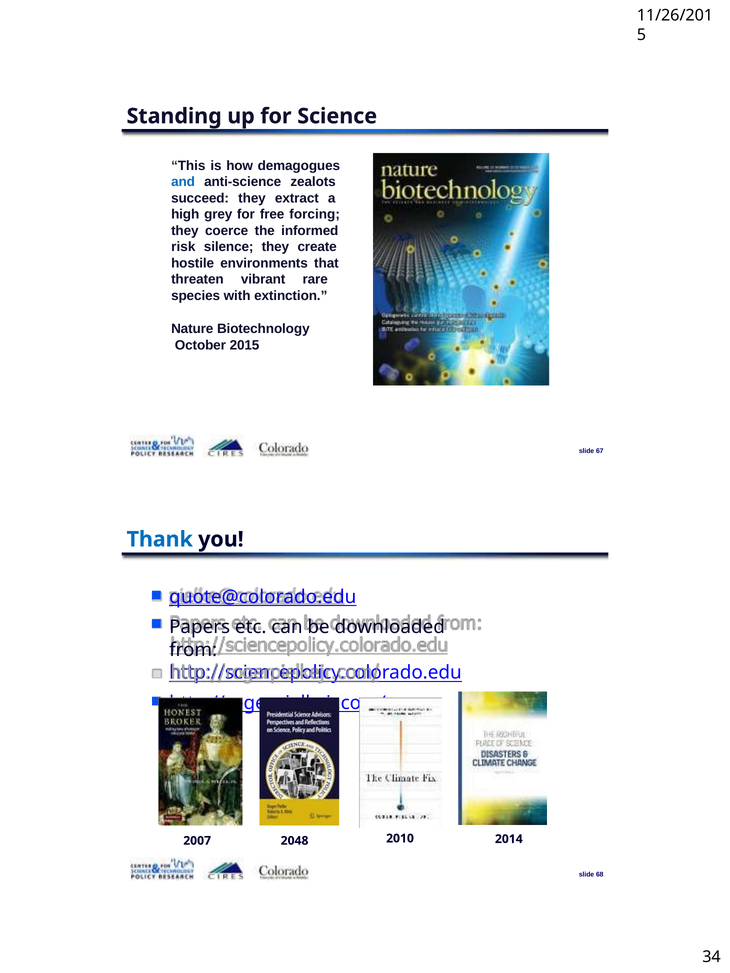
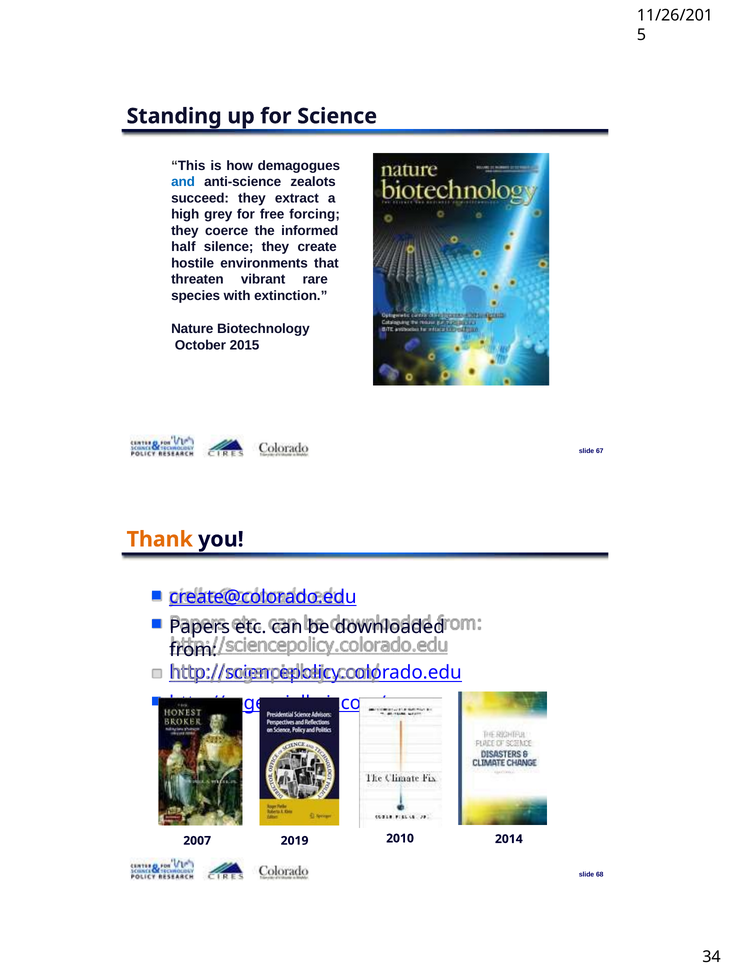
risk: risk -> half
Thank colour: blue -> orange
quote@colorado.edu: quote@colorado.edu -> create@colorado.edu
2048: 2048 -> 2019
